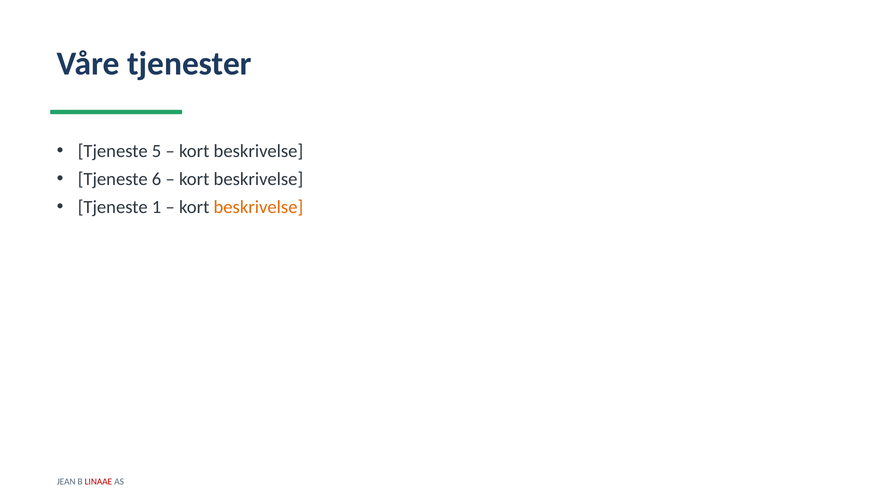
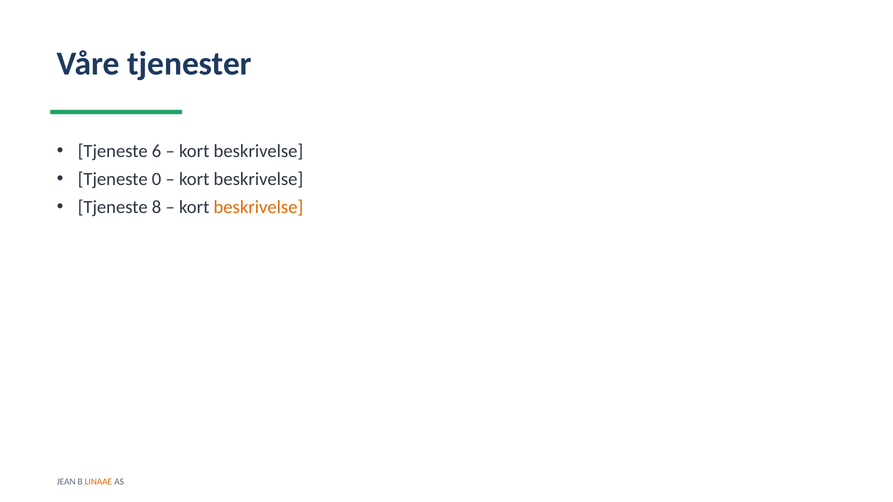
5: 5 -> 6
6: 6 -> 0
1: 1 -> 8
LINAAE colour: red -> orange
